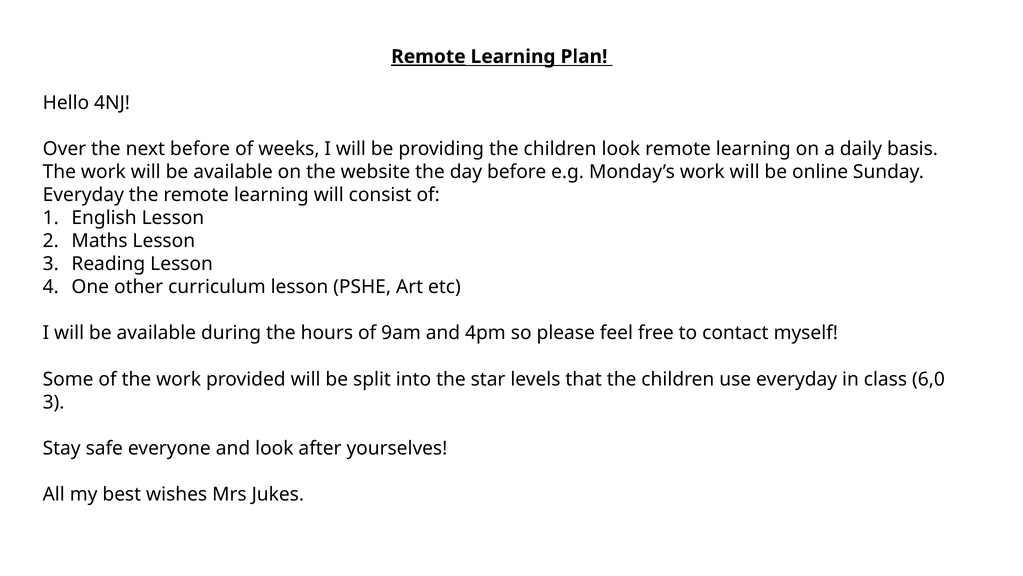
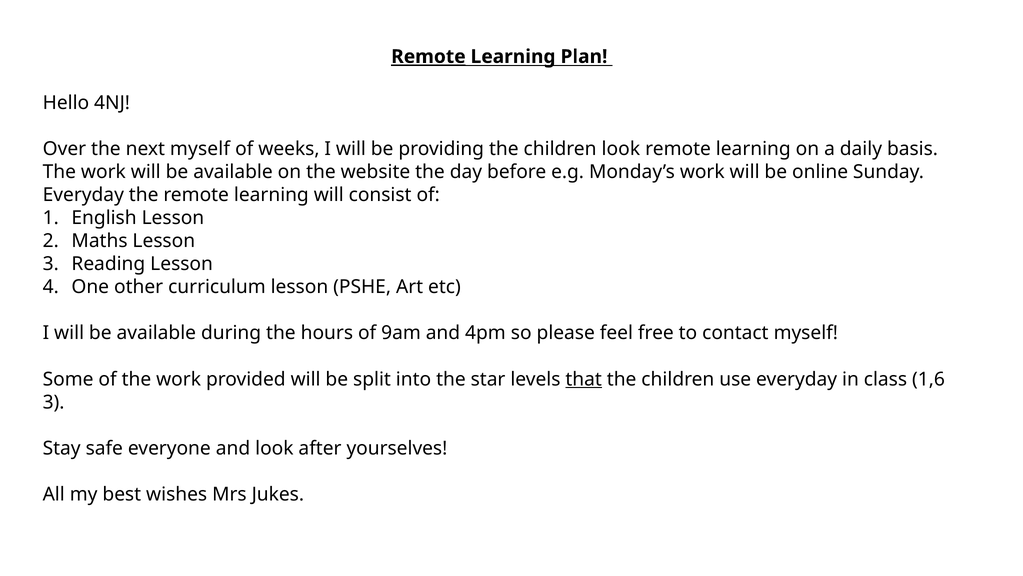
next before: before -> myself
that underline: none -> present
6,0: 6,0 -> 1,6
